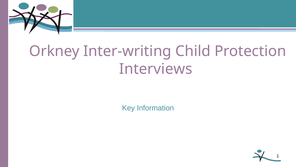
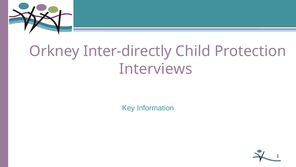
Inter-writing: Inter-writing -> Inter-directly
